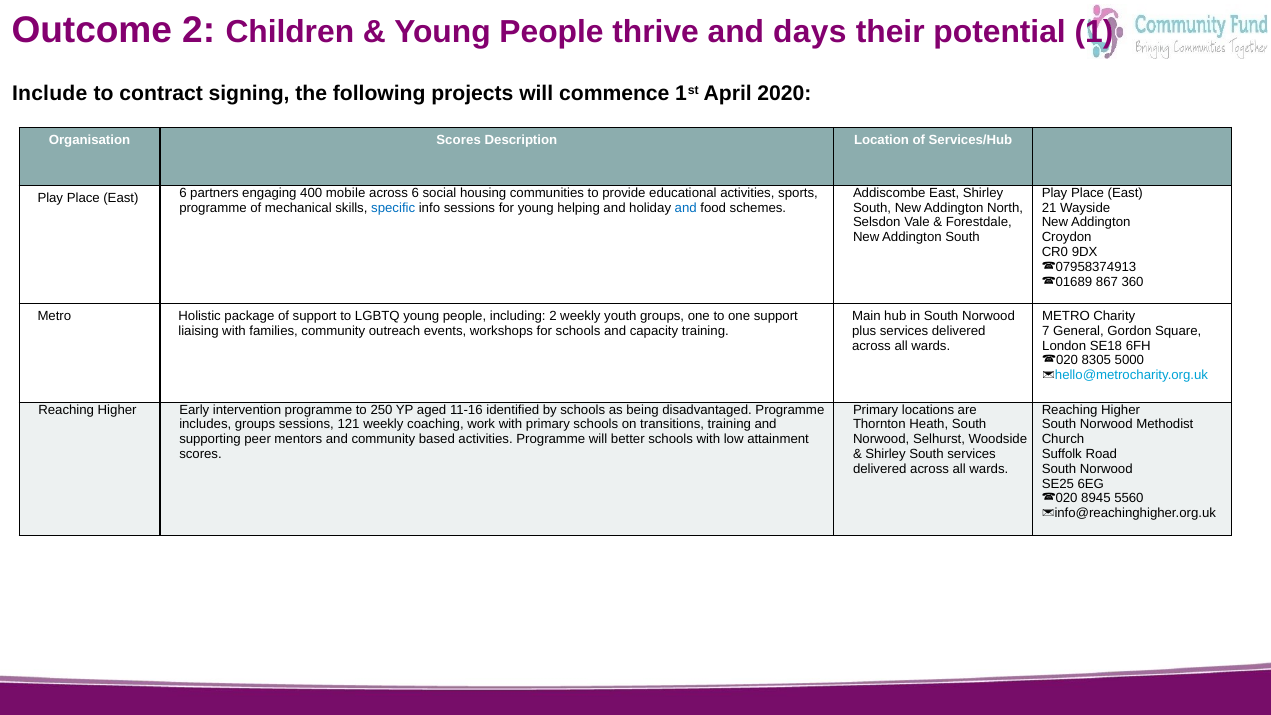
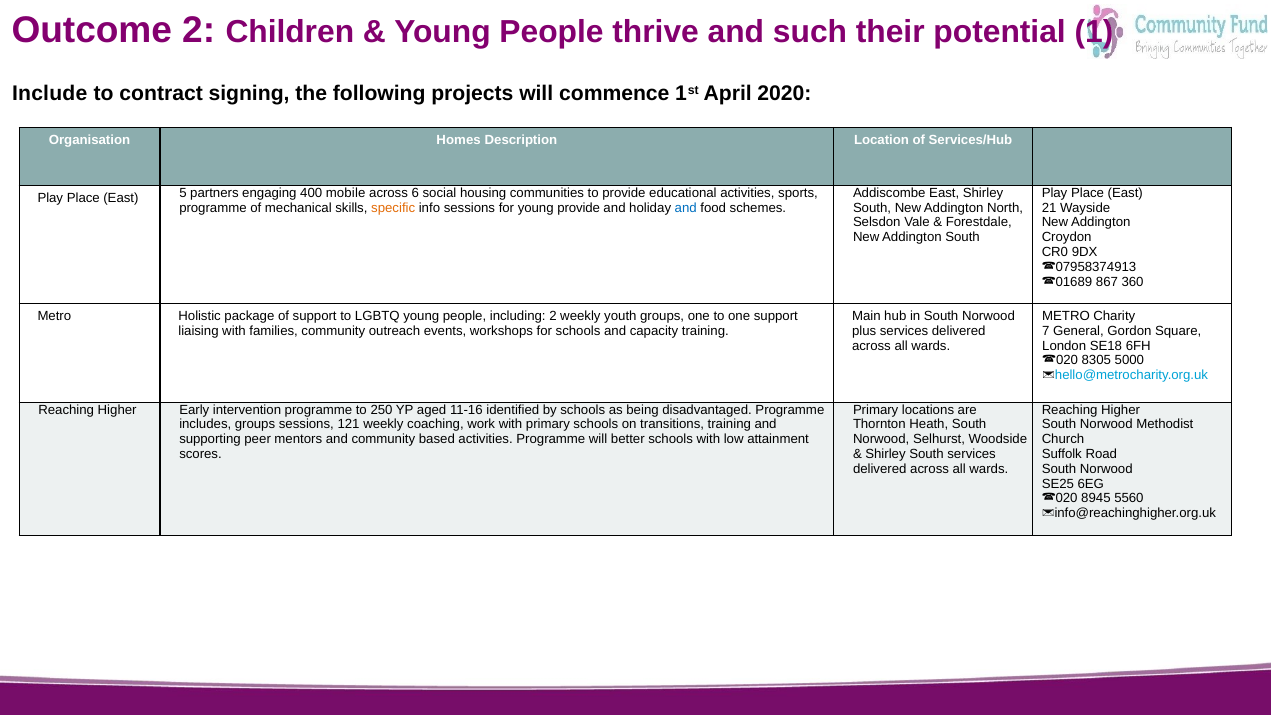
days: days -> such
Organisation Scores: Scores -> Homes
East 6: 6 -> 5
specific colour: blue -> orange
young helping: helping -> provide
